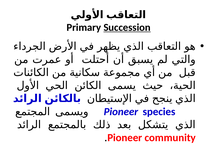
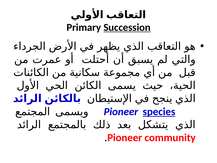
species underline: none -> present
